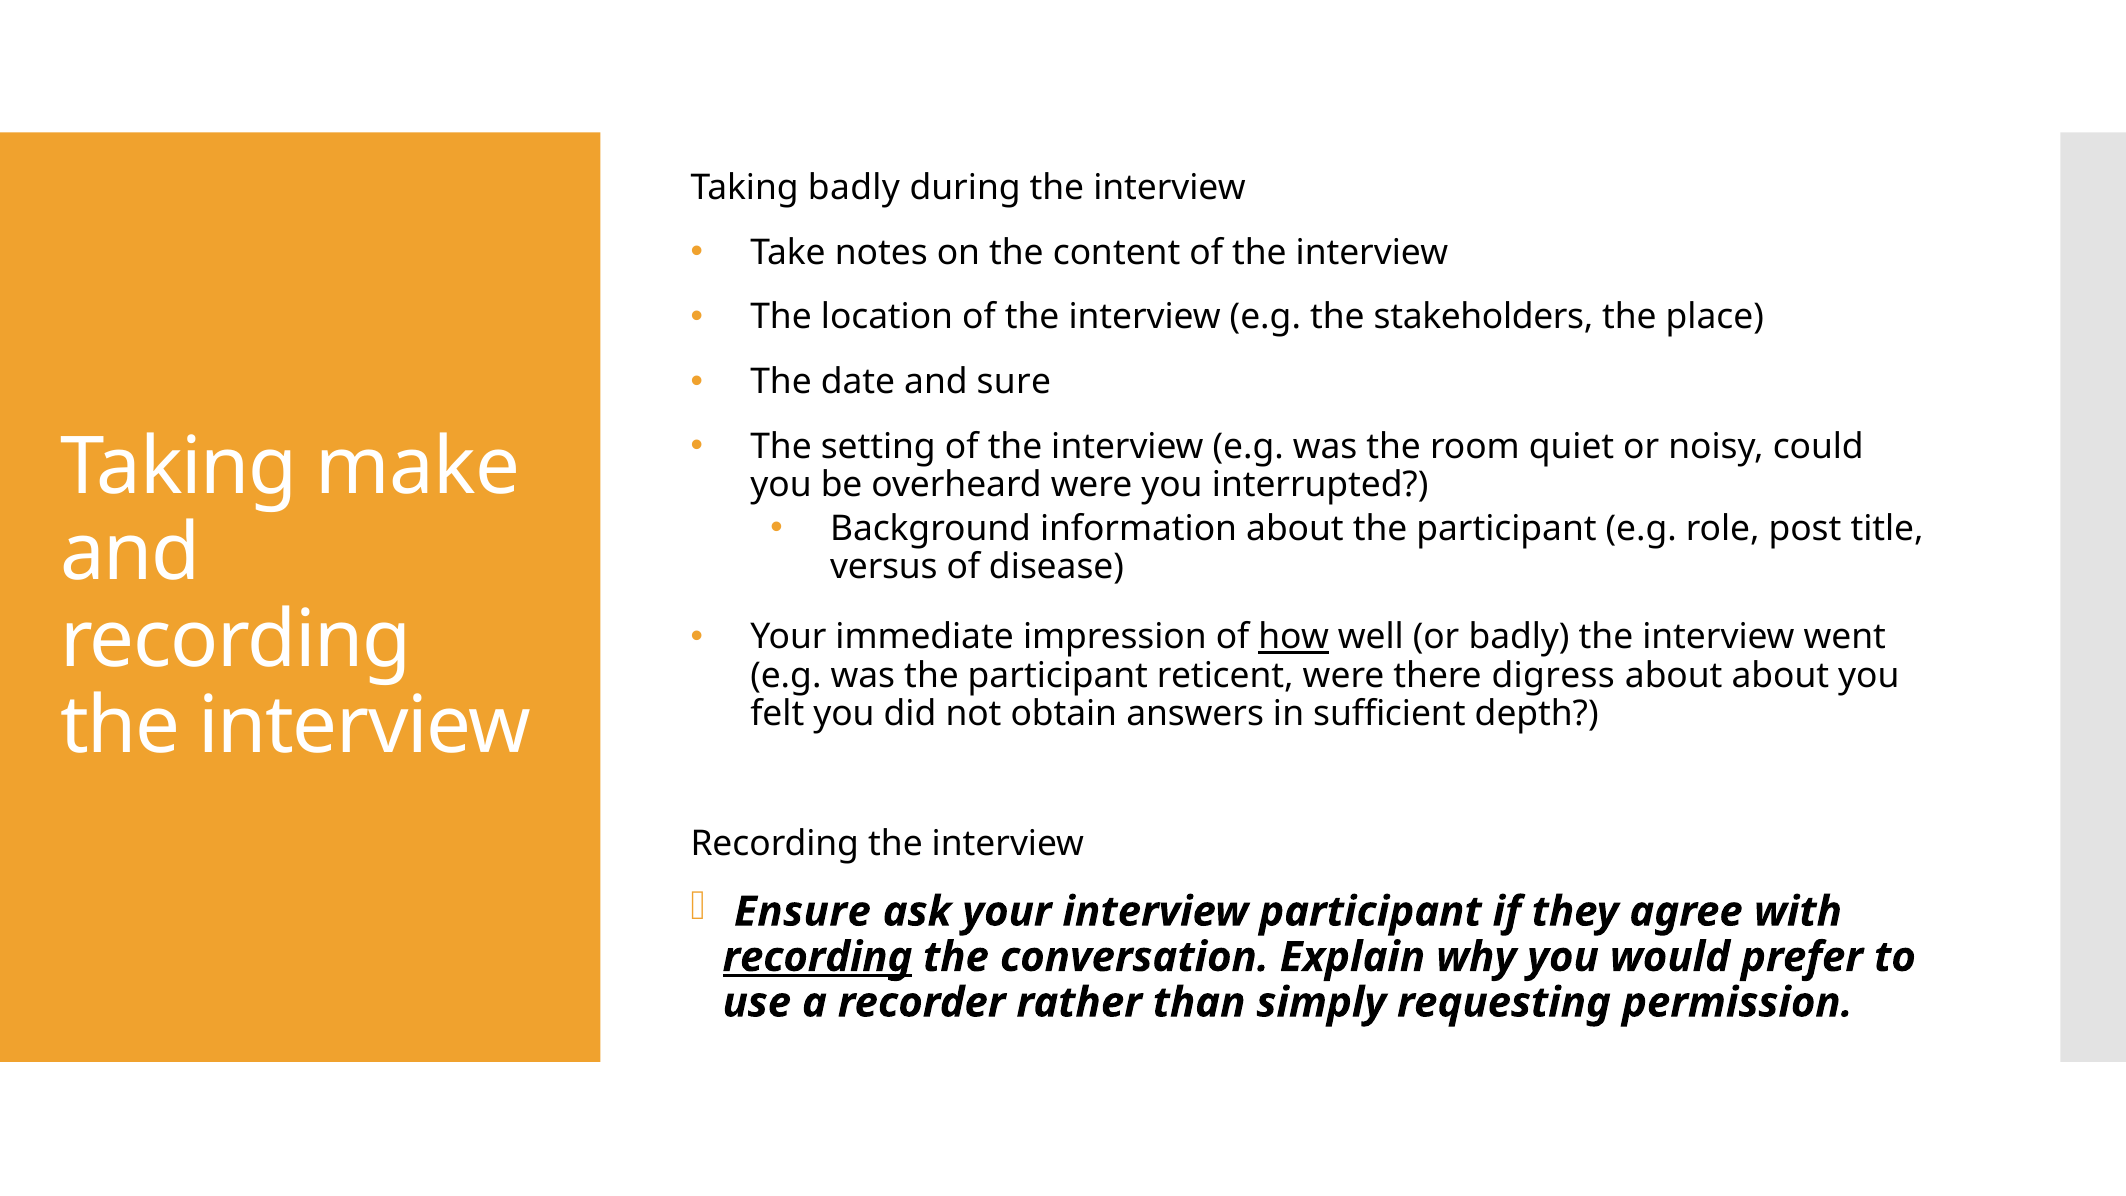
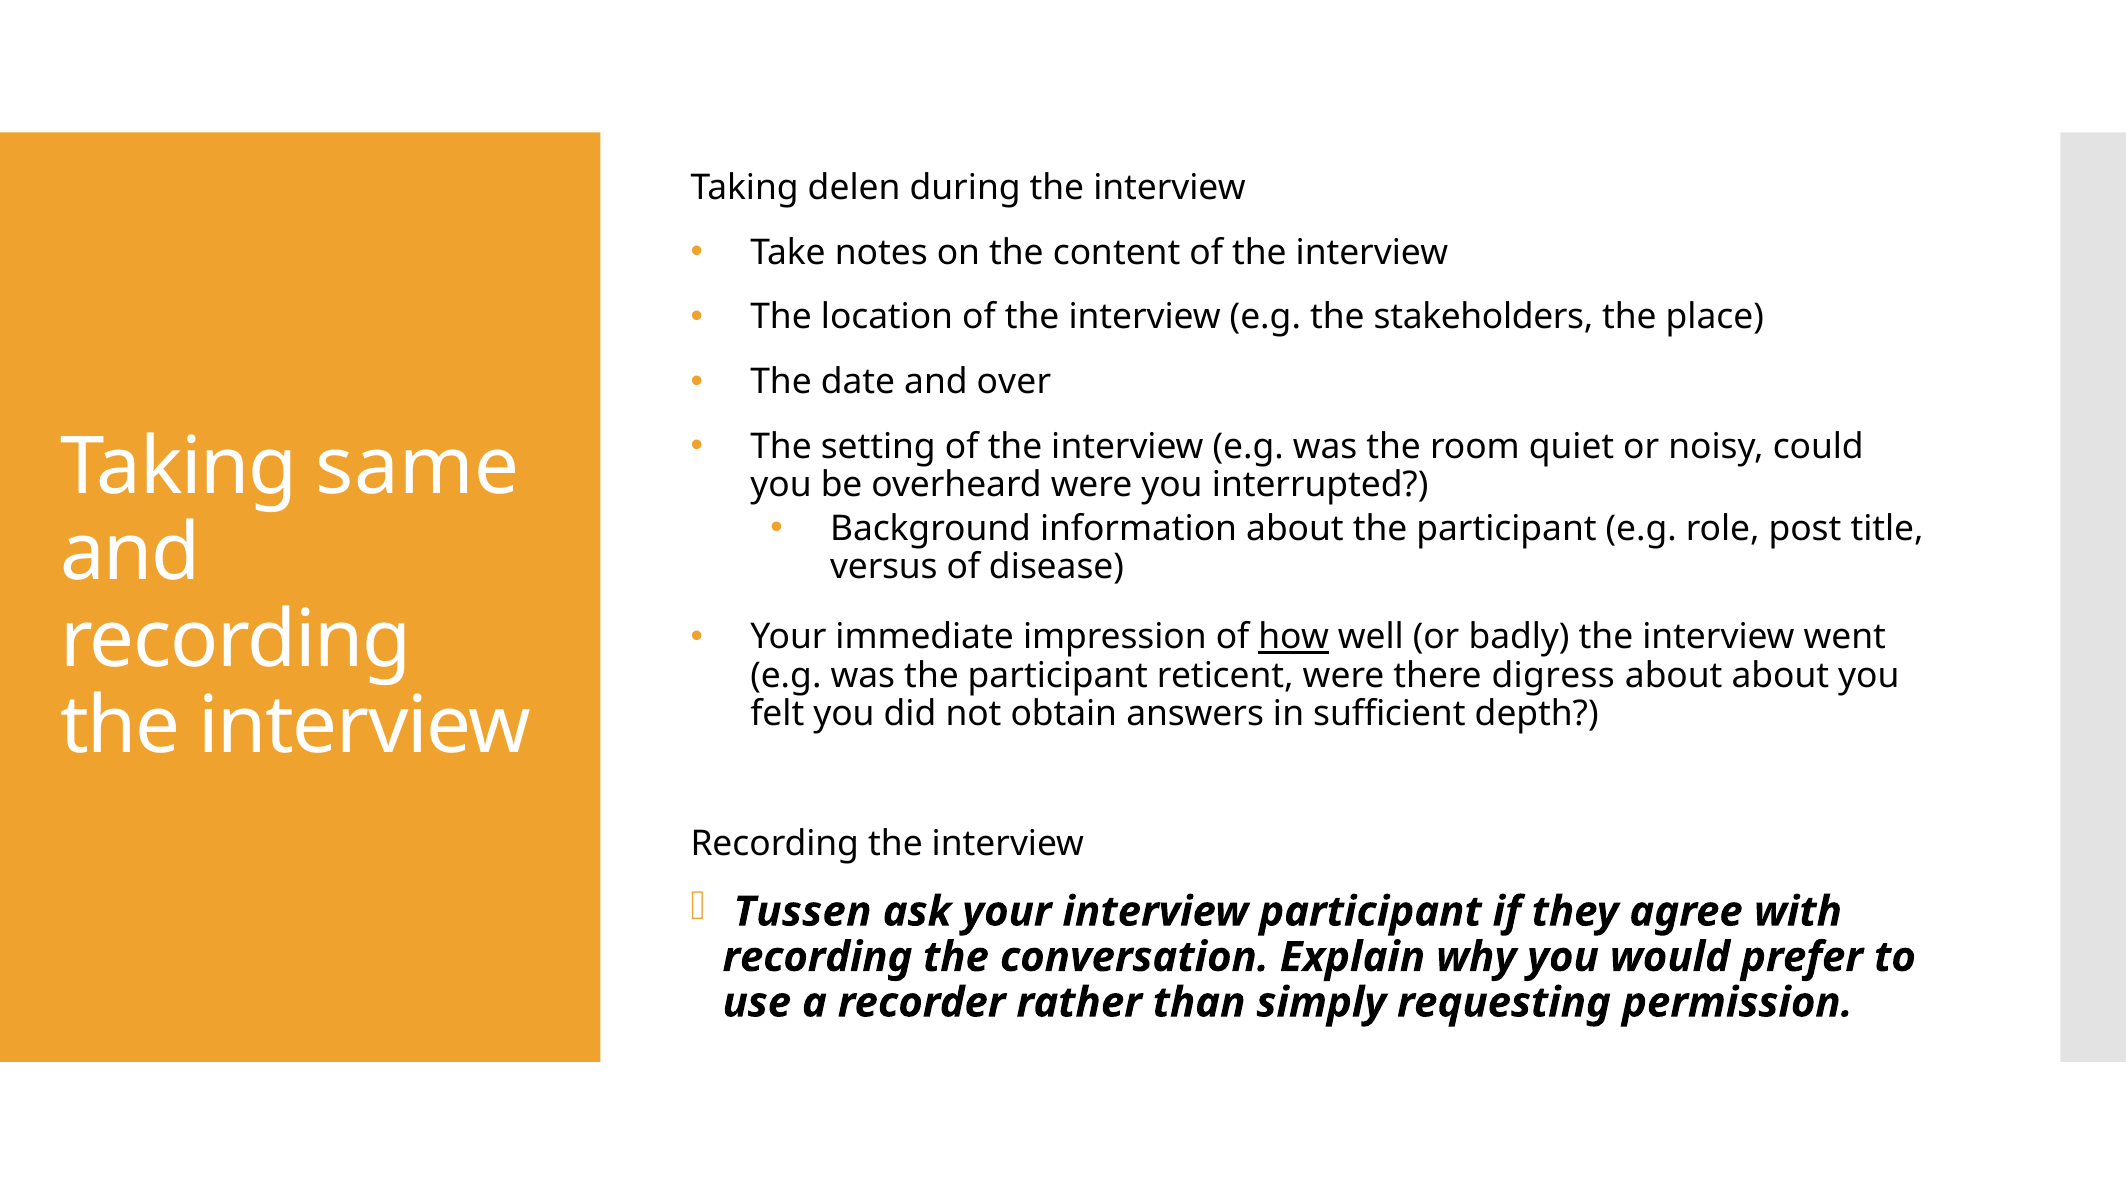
Taking badly: badly -> delen
sure: sure -> over
make: make -> same
Ensure: Ensure -> Tussen
recording at (818, 957) underline: present -> none
